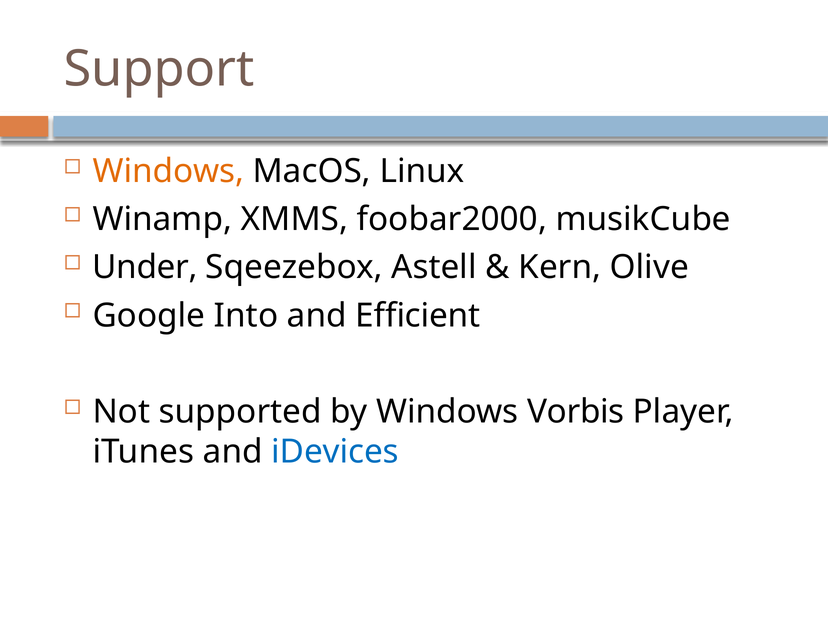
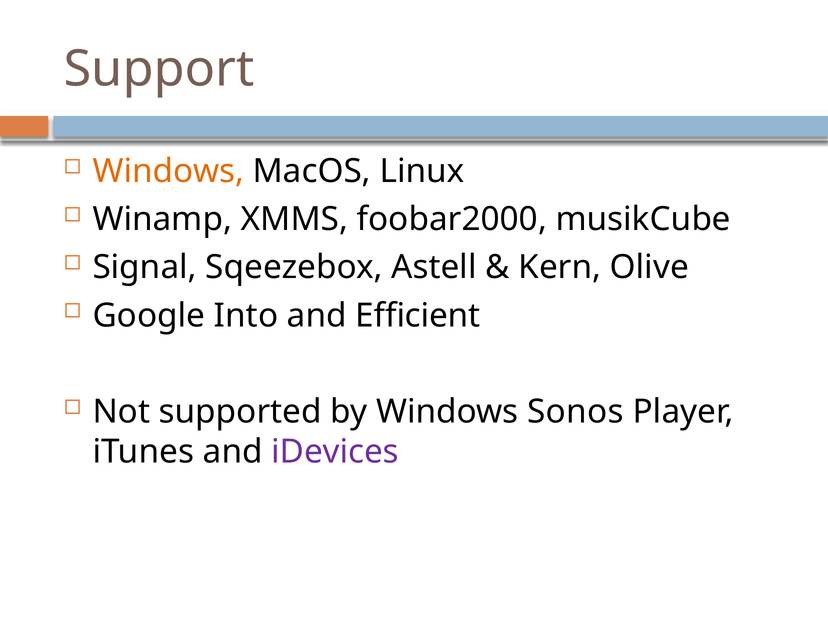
Under: Under -> Signal
Vorbis: Vorbis -> Sonos
iDevices colour: blue -> purple
